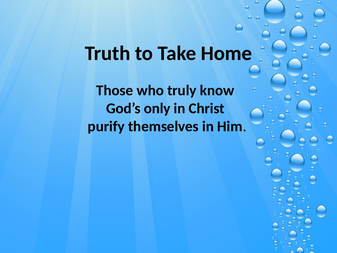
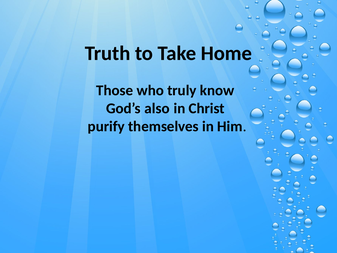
only: only -> also
